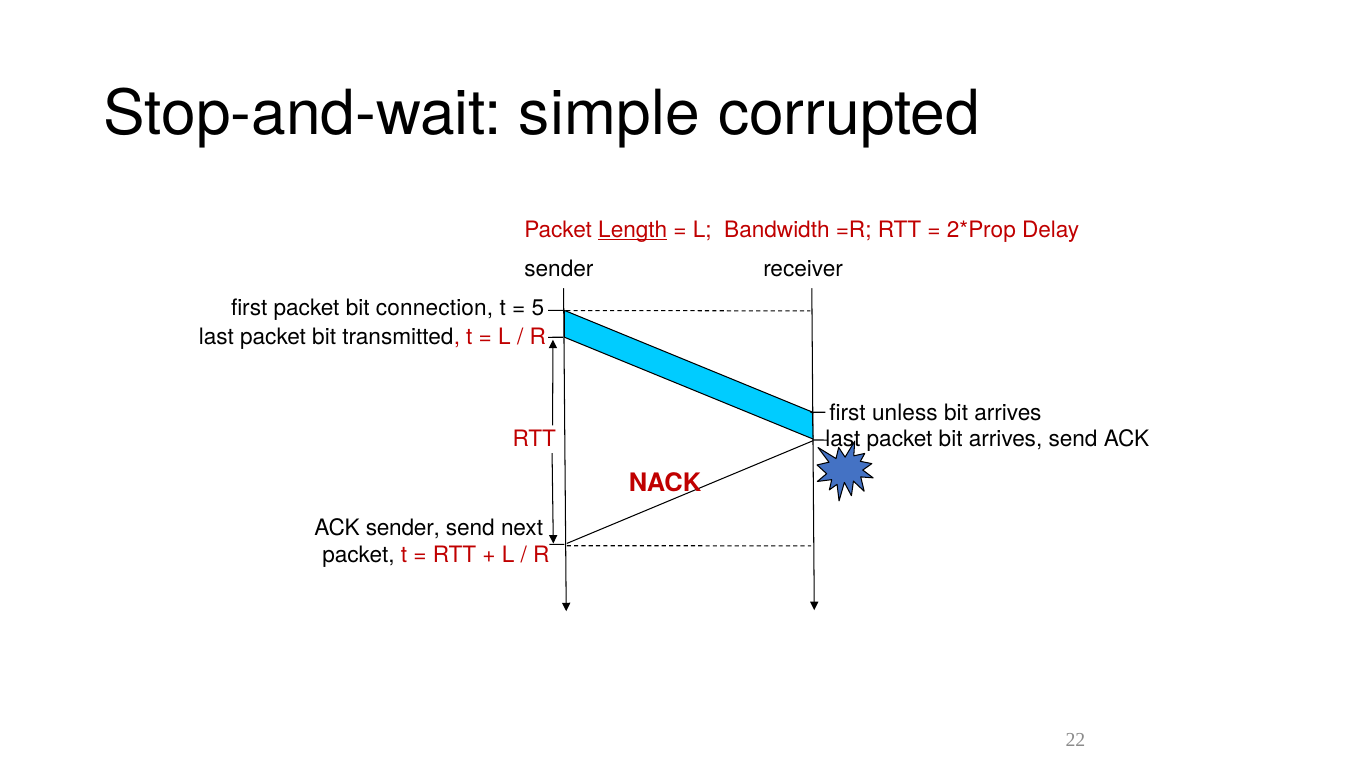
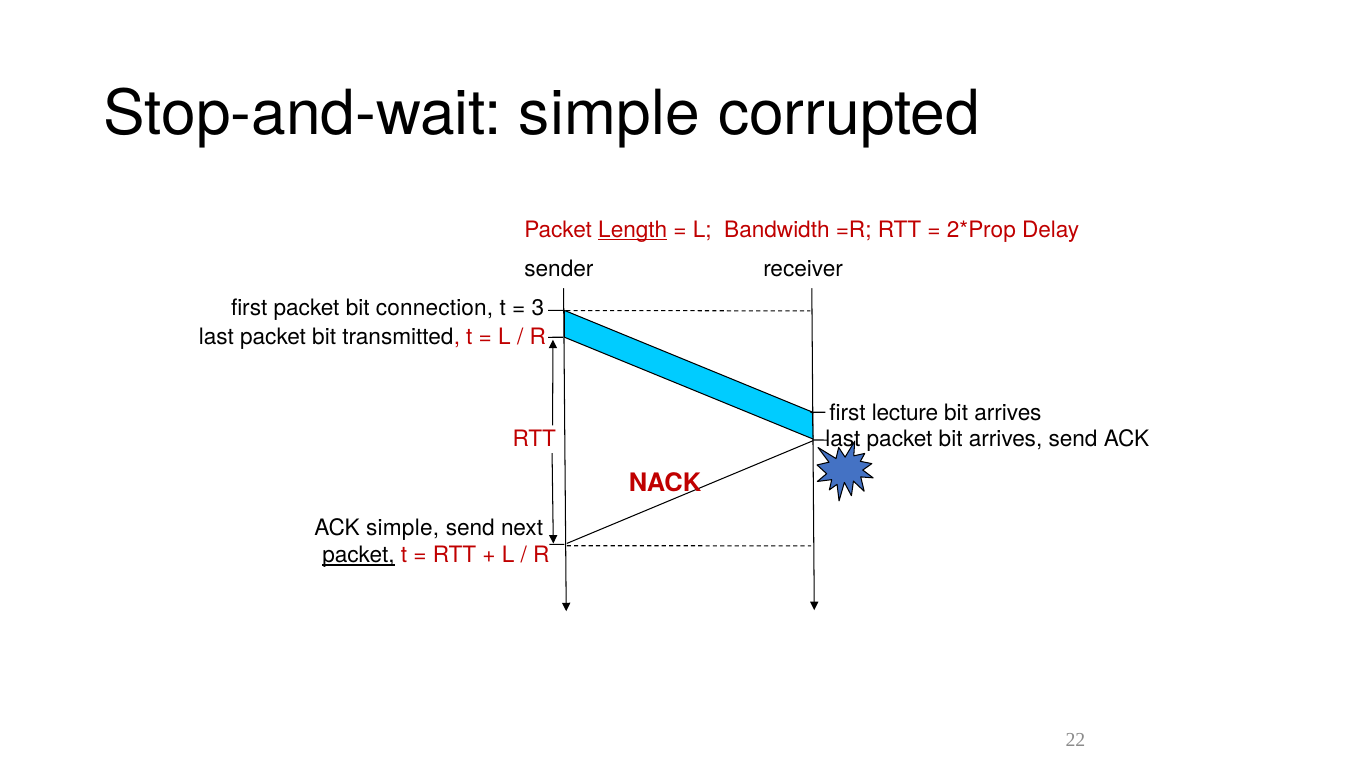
5: 5 -> 3
unless: unless -> lecture
ACK sender: sender -> simple
packet at (359, 556) underline: none -> present
